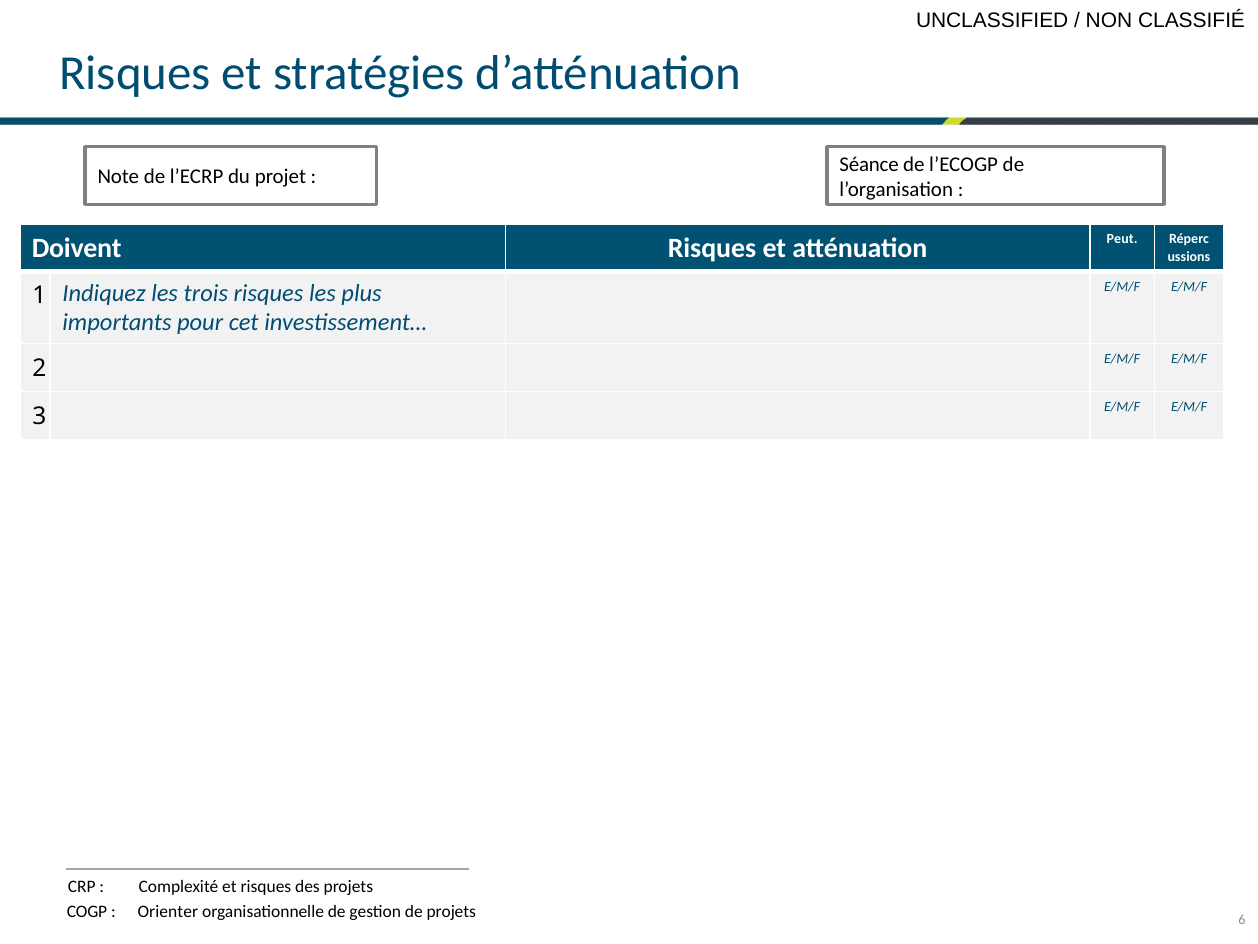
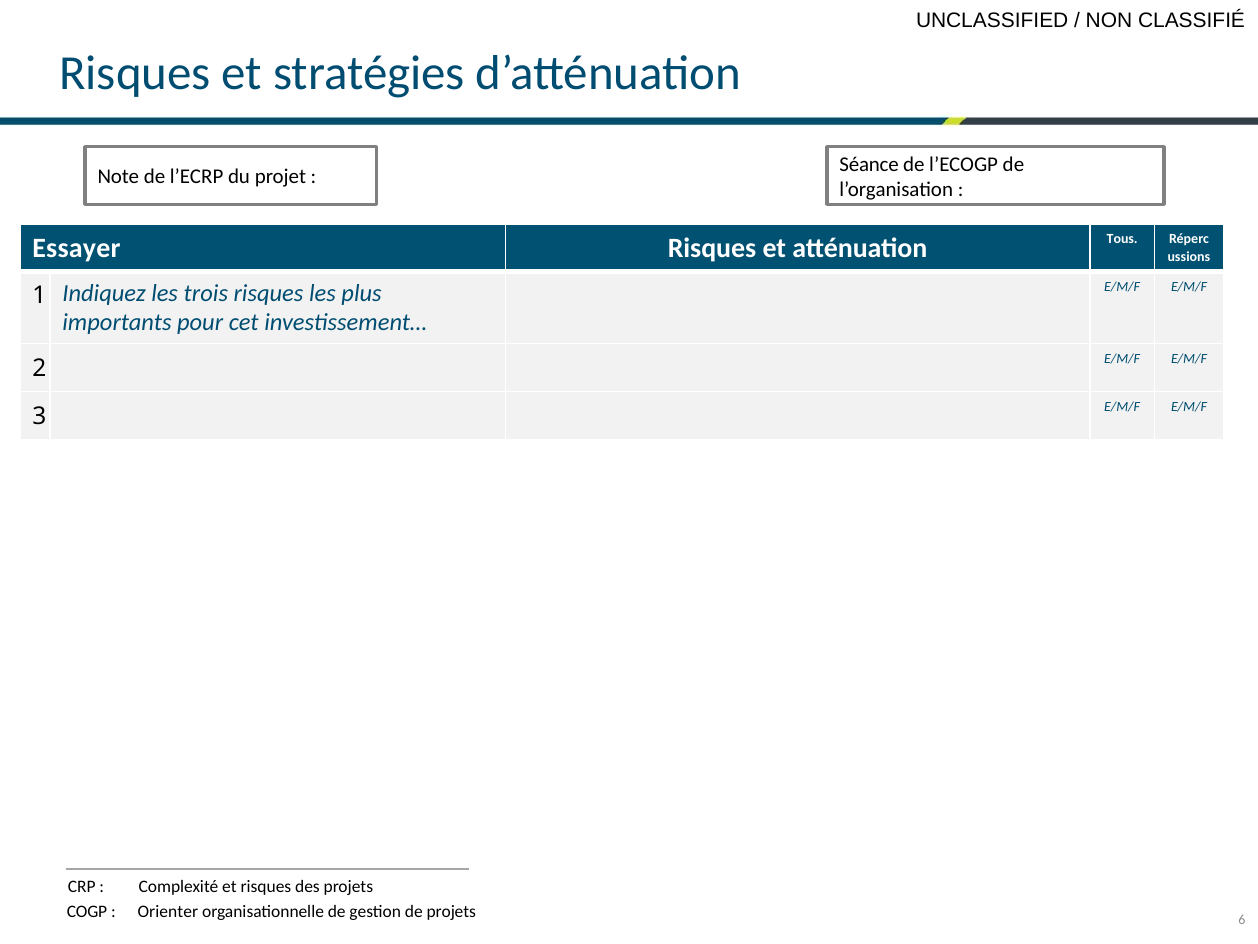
Doivent: Doivent -> Essayer
Peut: Peut -> Tous
